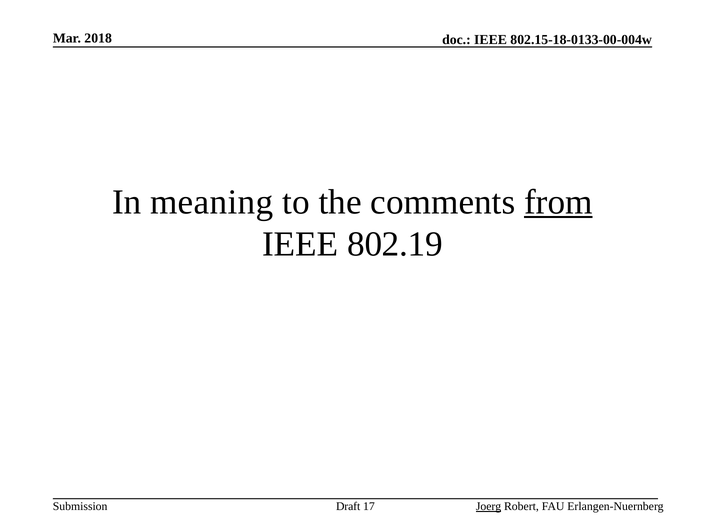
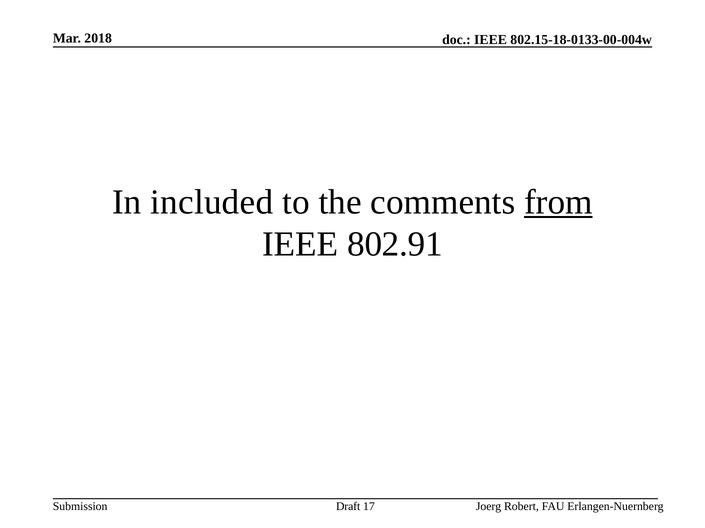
meaning: meaning -> included
802.19: 802.19 -> 802.91
Joerg underline: present -> none
